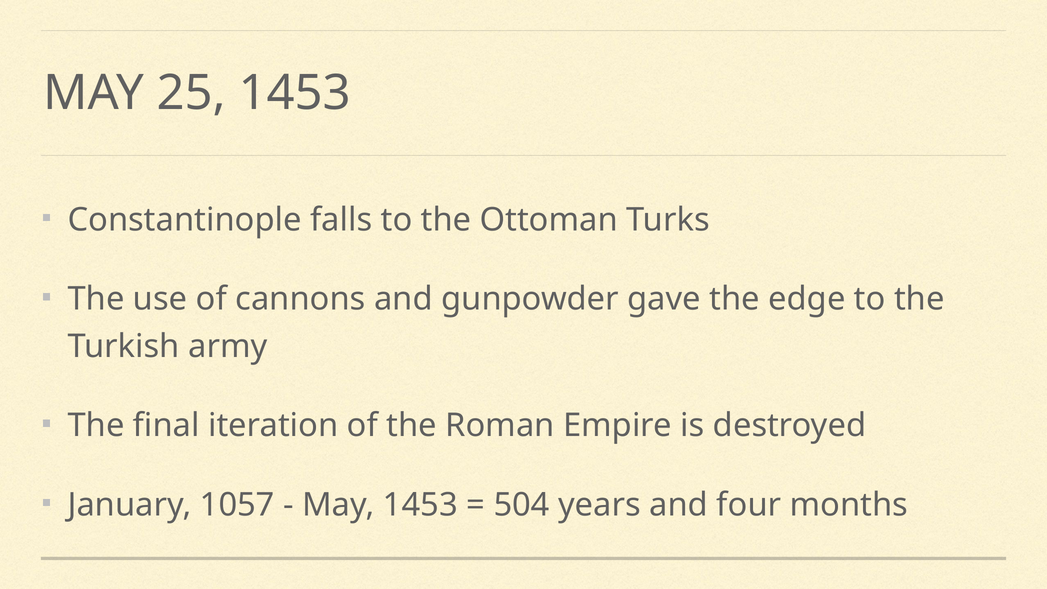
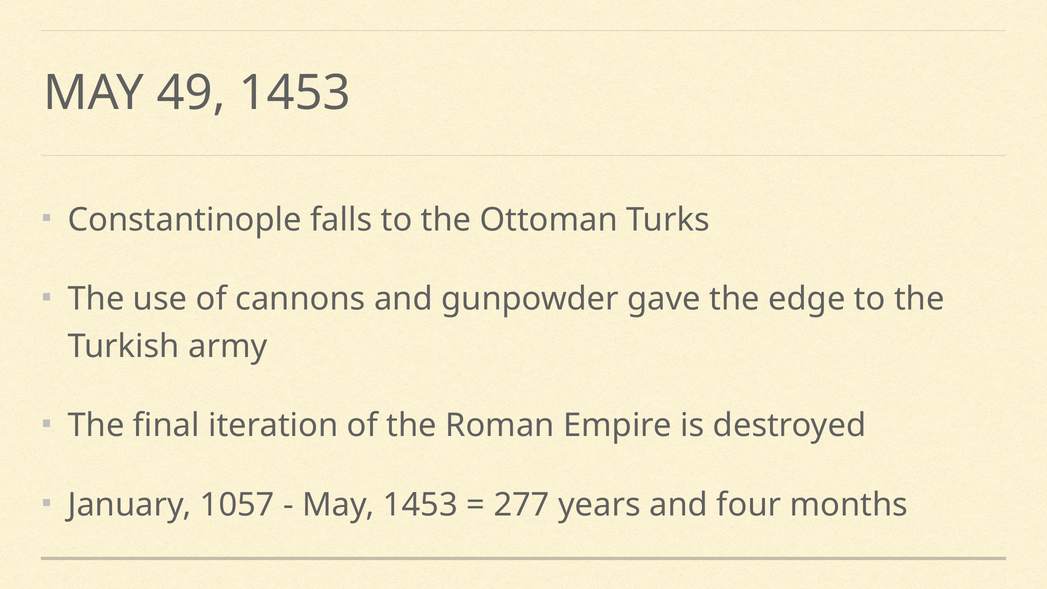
25: 25 -> 49
504: 504 -> 277
